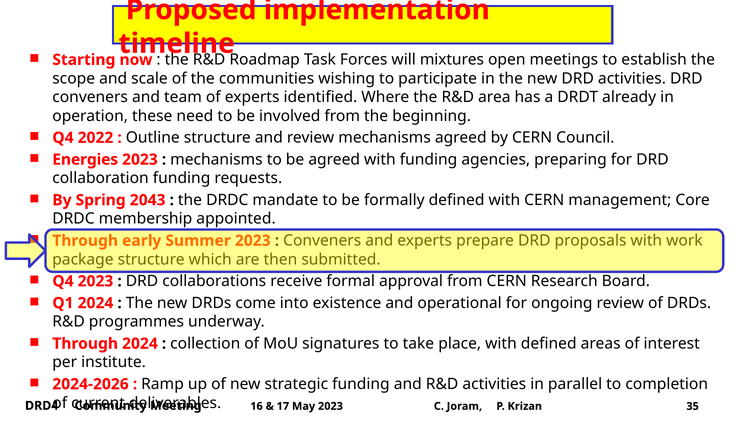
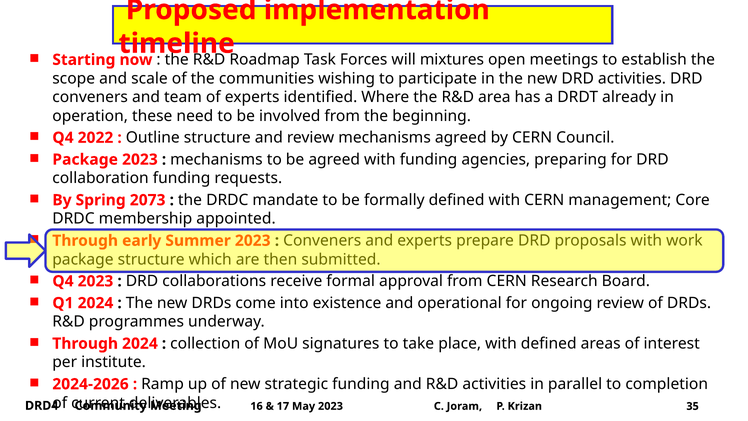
Energies at (85, 159): Energies -> Package
2043: 2043 -> 2073
